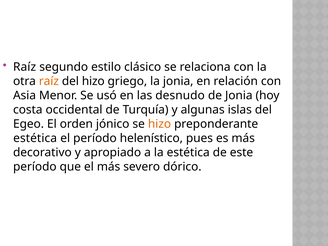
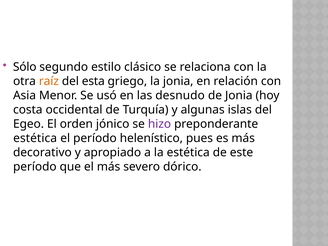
Raíz at (25, 67): Raíz -> Sólo
del hizo: hizo -> esta
hizo at (159, 124) colour: orange -> purple
